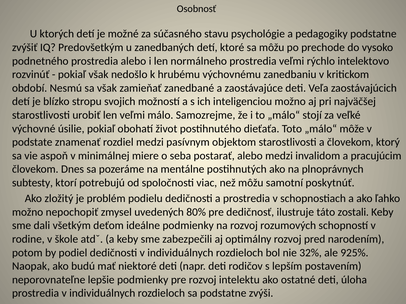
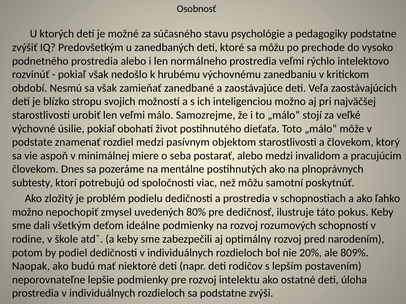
zostali: zostali -> pokus
32%: 32% -> 20%
925%: 925% -> 809%
